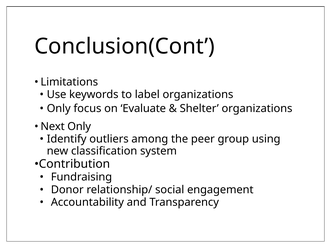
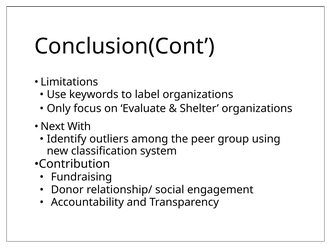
Next Only: Only -> With
